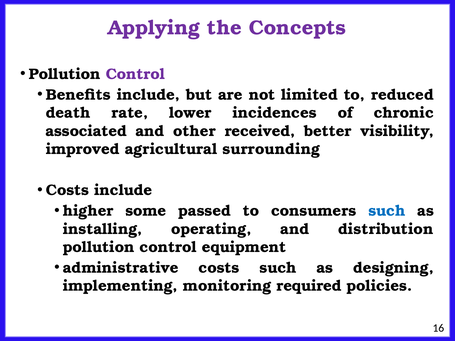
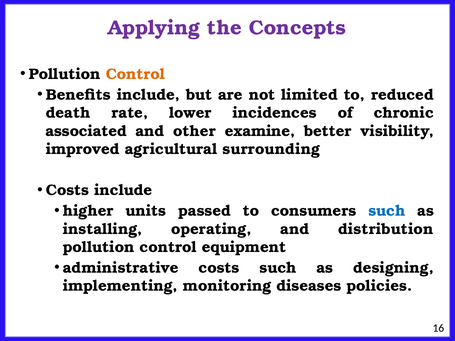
Control at (135, 74) colour: purple -> orange
received: received -> examine
some: some -> units
required: required -> diseases
